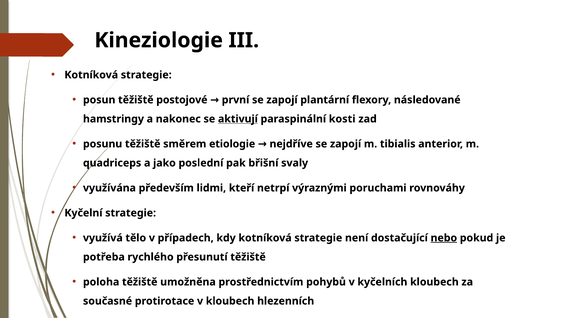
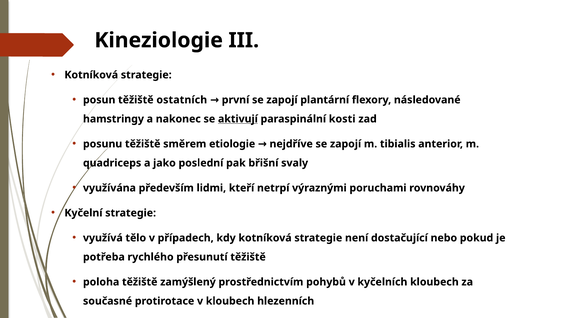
postojové: postojové -> ostatních
nebo underline: present -> none
umožněna: umožněna -> zamýšlený
